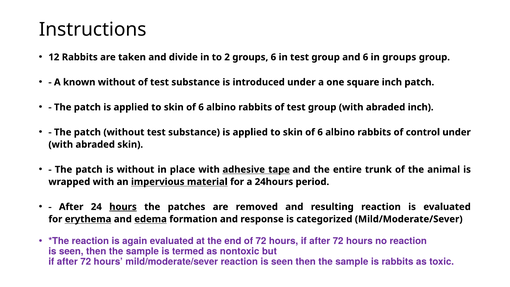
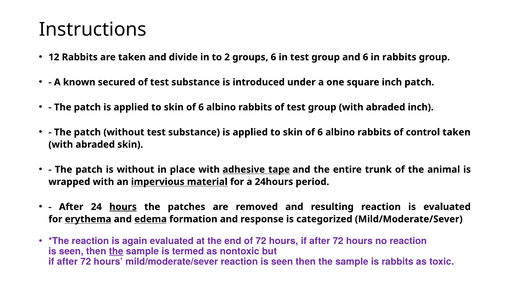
in groups: groups -> rabbits
known without: without -> secured
control under: under -> taken
the at (116, 251) underline: none -> present
